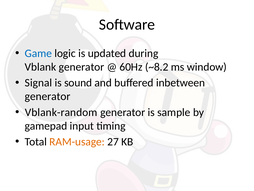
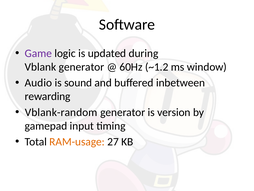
Game colour: blue -> purple
~8.2: ~8.2 -> ~1.2
Signal: Signal -> Audio
generator at (48, 96): generator -> rewarding
sample: sample -> version
